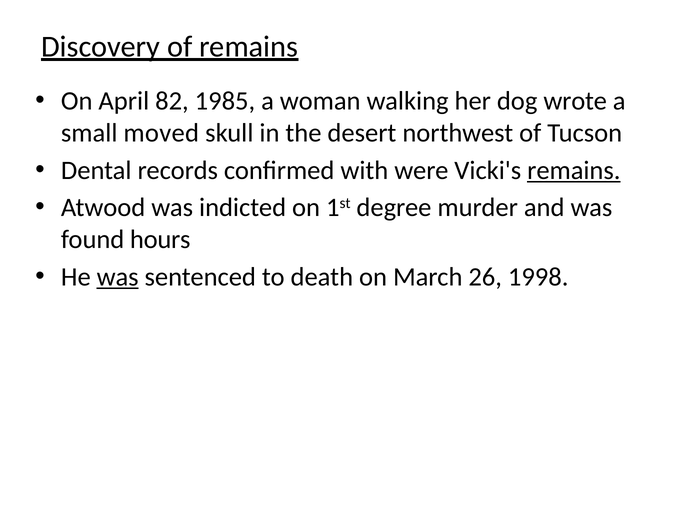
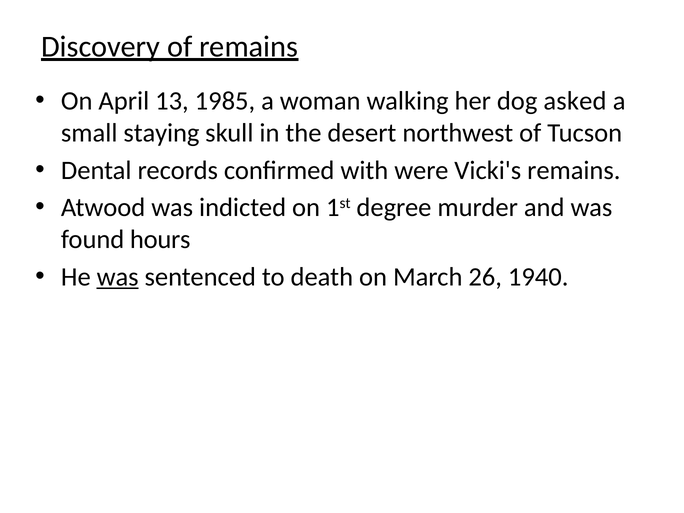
82: 82 -> 13
wrote: wrote -> asked
moved: moved -> staying
remains at (574, 170) underline: present -> none
1998: 1998 -> 1940
